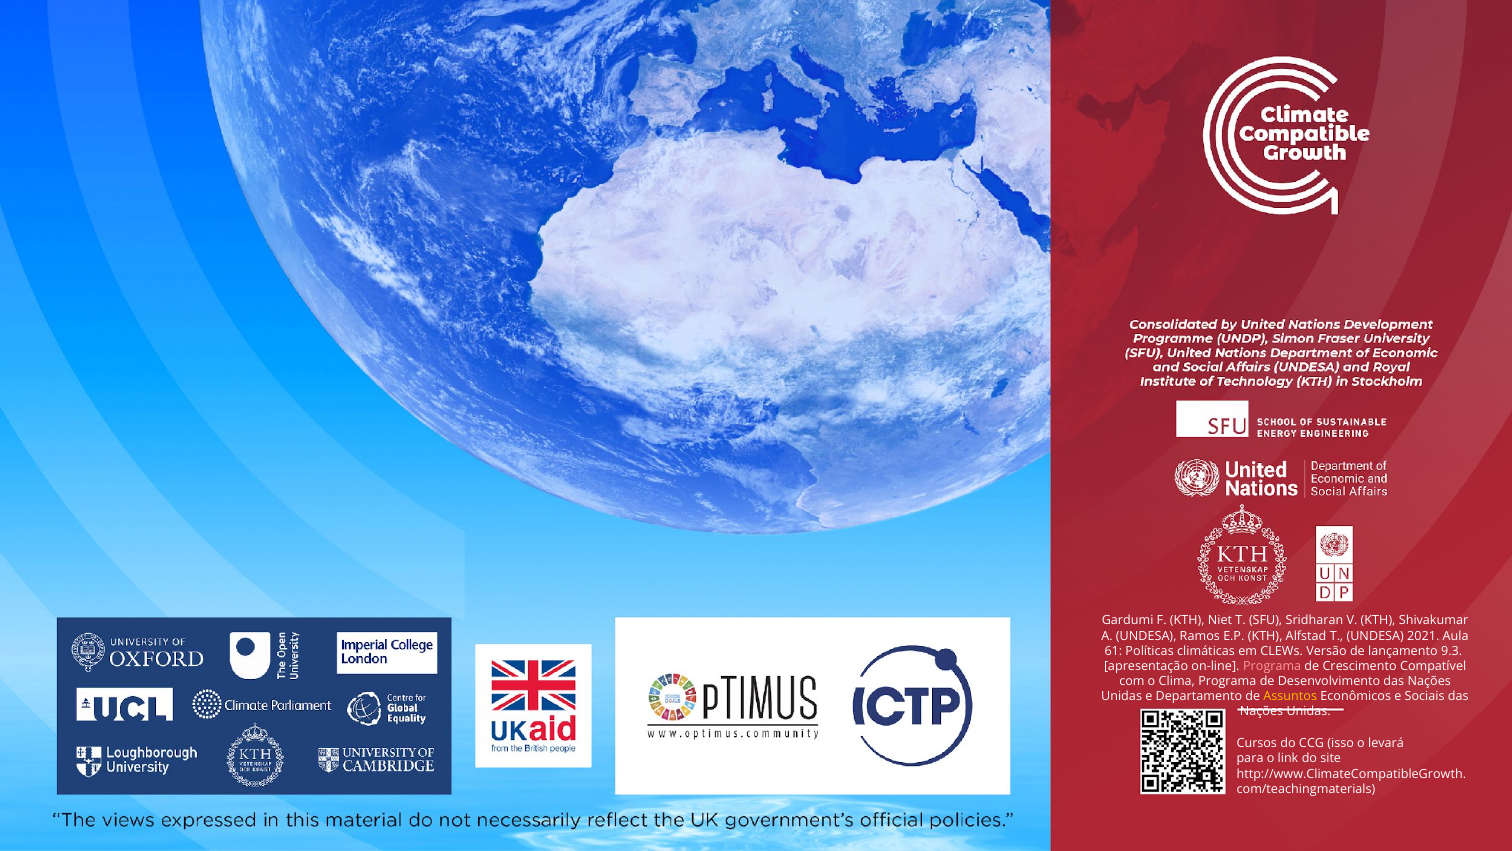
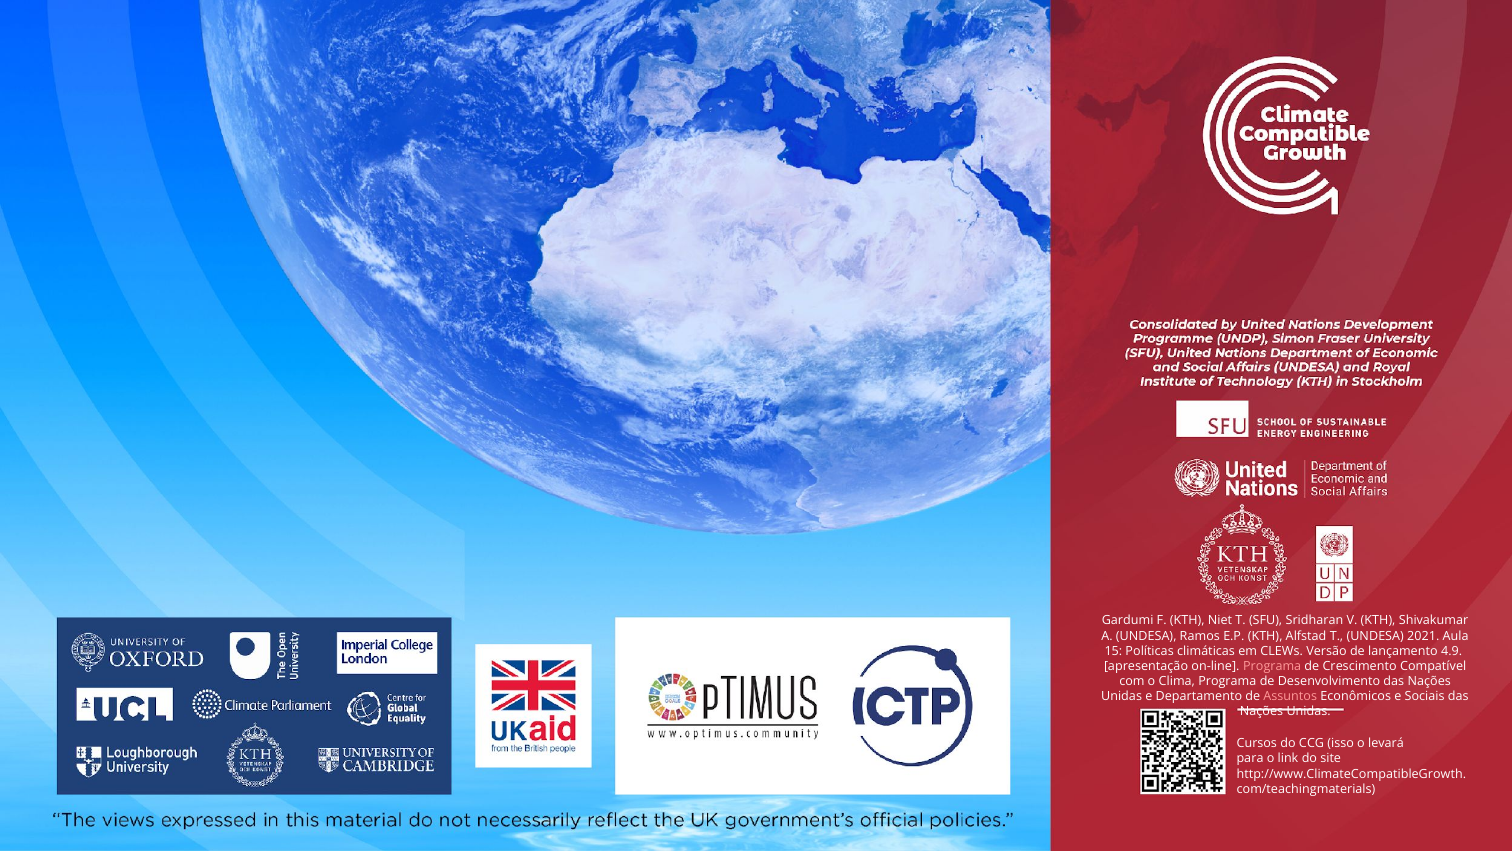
61: 61 -> 15
9.3: 9.3 -> 4.9
Assuntos colour: yellow -> pink
